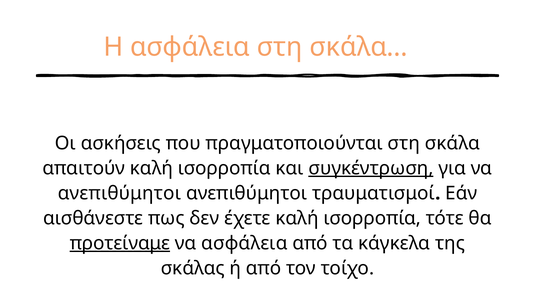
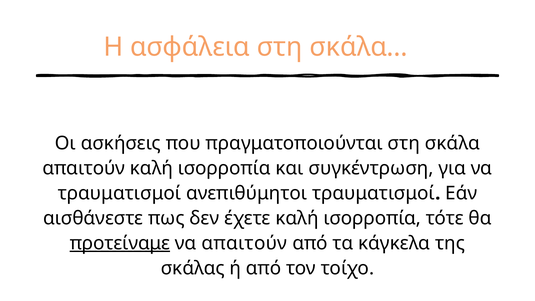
συγκέντρωση underline: present -> none
ανεπιθύμητοι at (119, 193): ανεπιθύμητοι -> τραυματισμοί
να ασφάλεια: ασφάλεια -> απαιτούν
